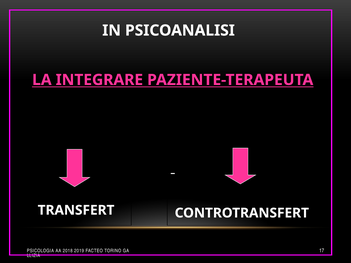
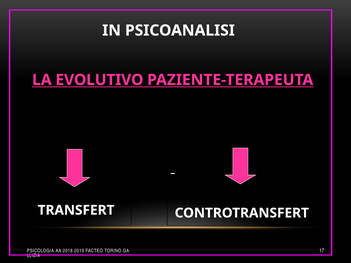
INTEGRARE: INTEGRARE -> EVOLUTIVO
